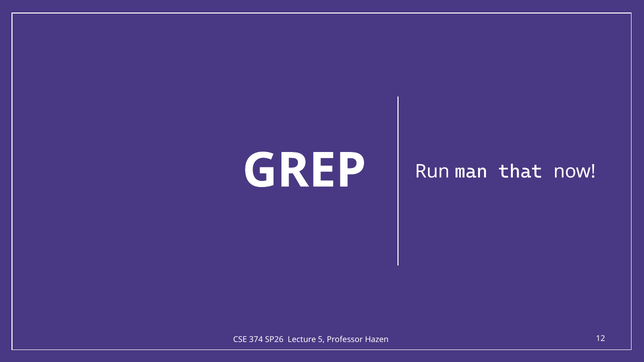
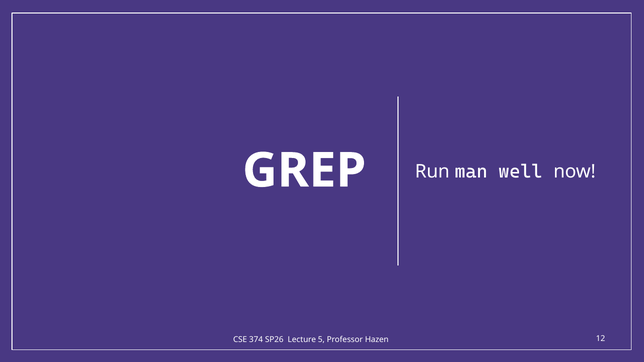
that: that -> well
